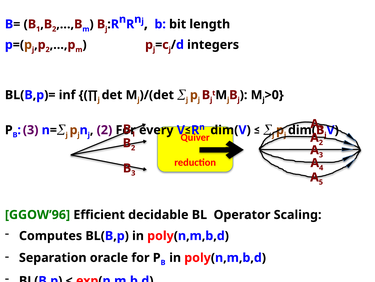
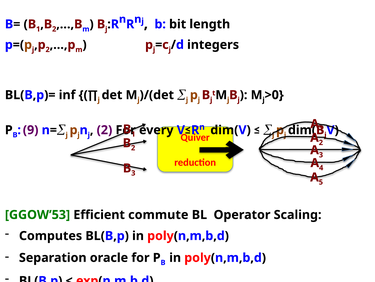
3 at (31, 130): 3 -> 9
GGOW’96: GGOW’96 -> GGOW’53
decidable: decidable -> commute
